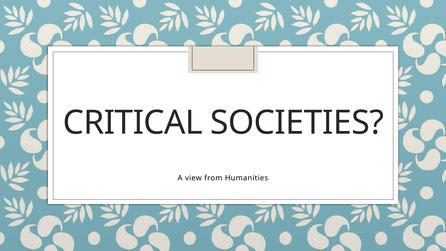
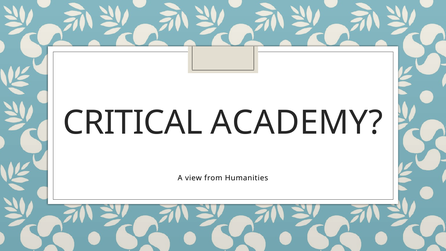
SOCIETIES: SOCIETIES -> ACADEMY
